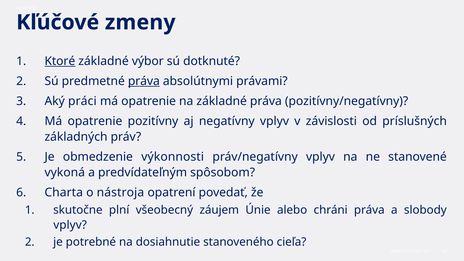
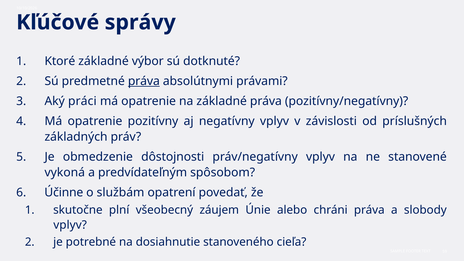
zmeny: zmeny -> správy
Ktoré underline: present -> none
výkonnosti: výkonnosti -> dôstojnosti
Charta: Charta -> Účinne
nástroja: nástroja -> službám
